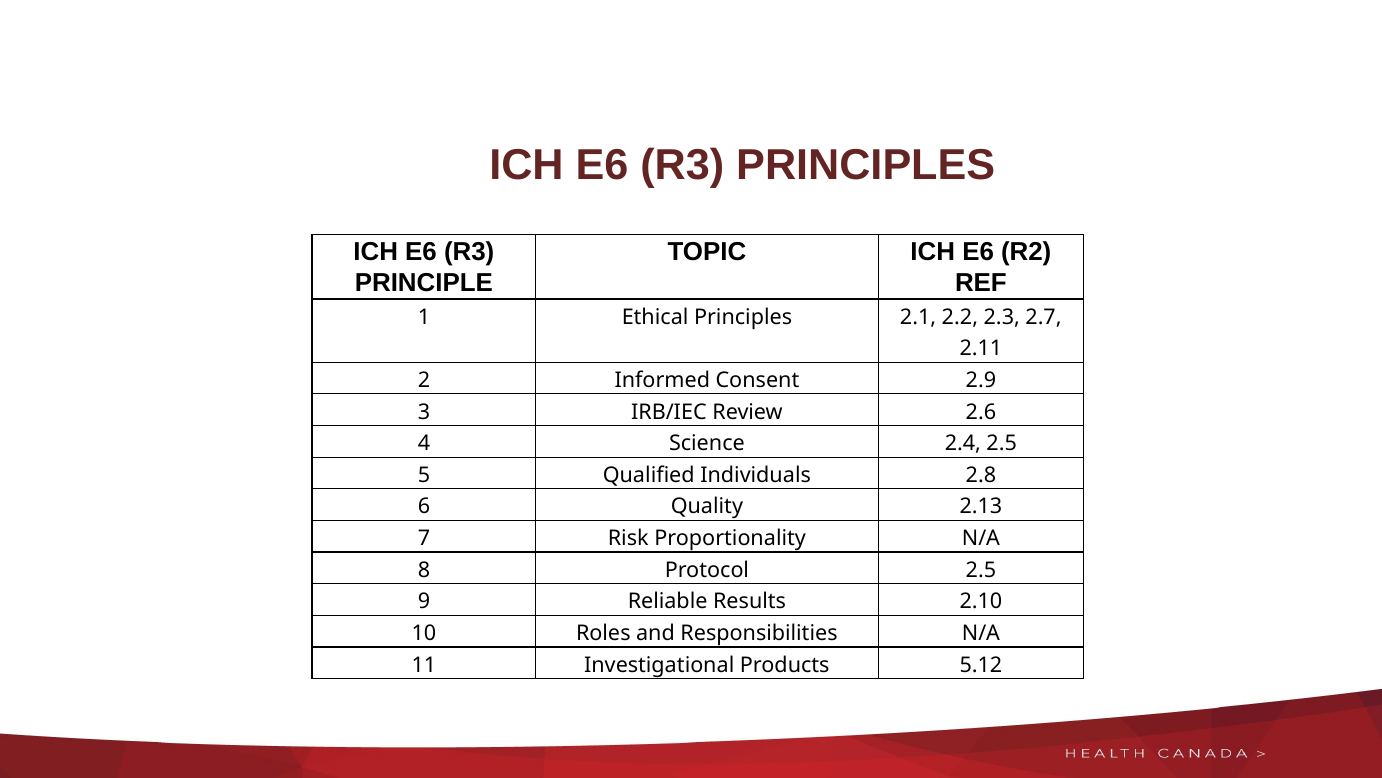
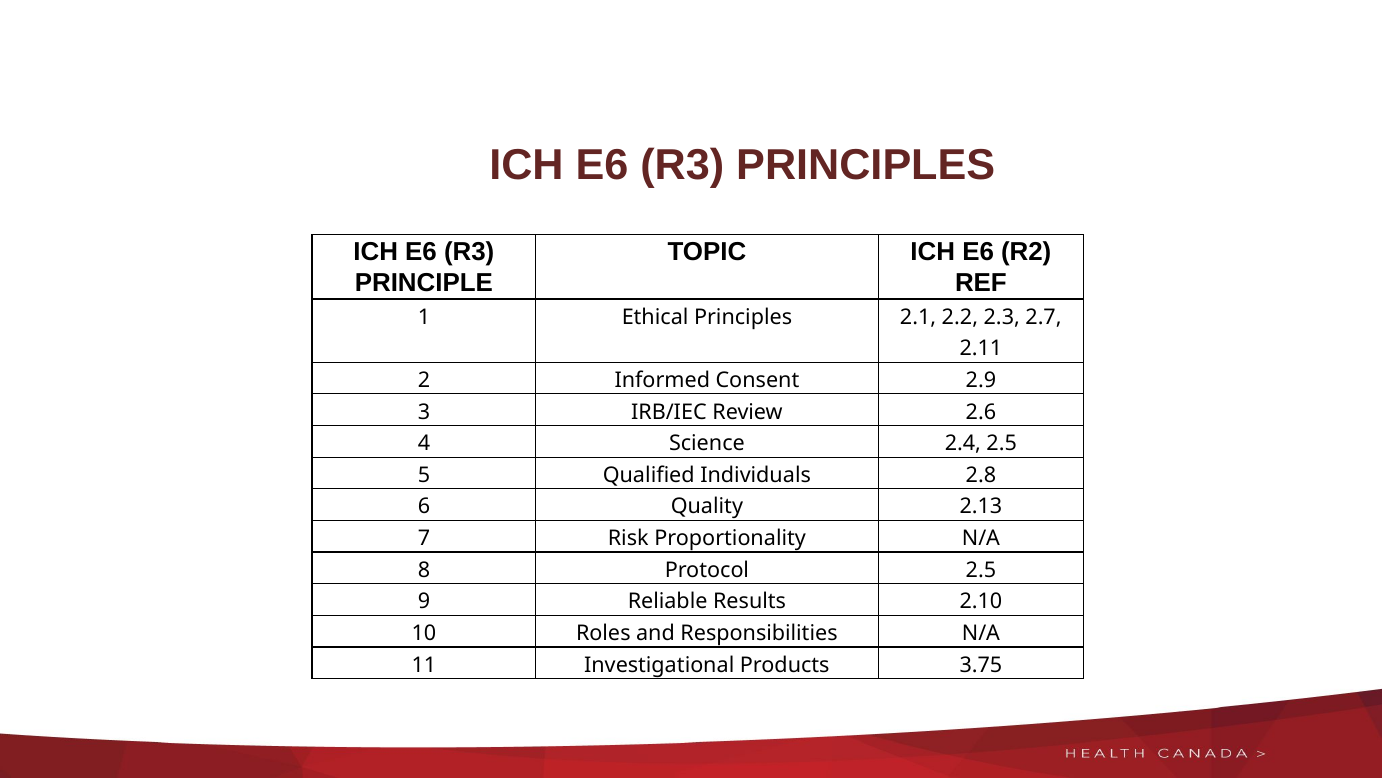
5.12: 5.12 -> 3.75
